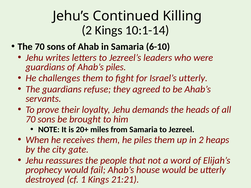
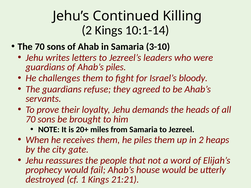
6-10: 6-10 -> 3-10
Israel’s utterly: utterly -> bloody
